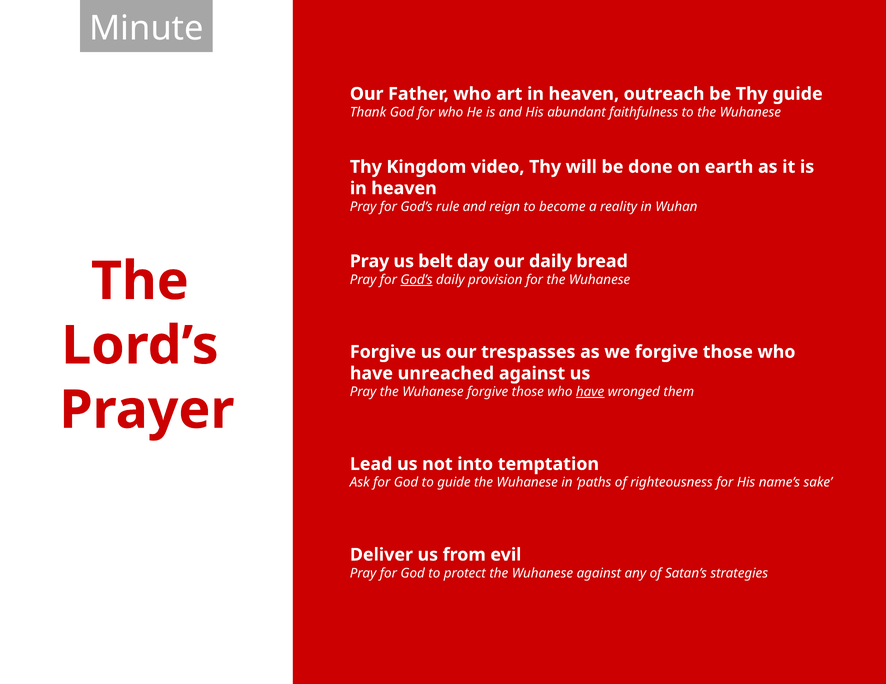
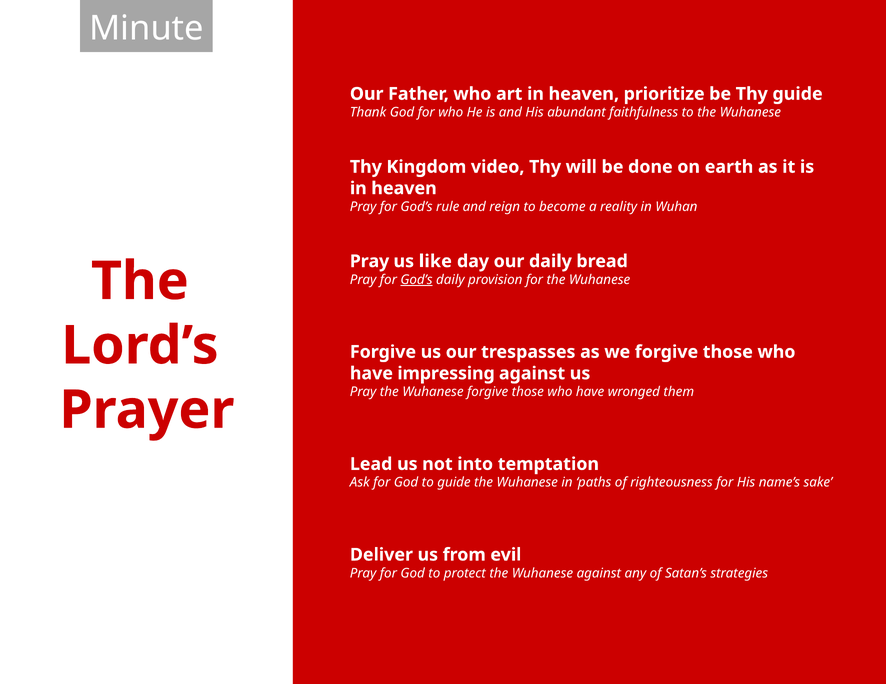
outreach: outreach -> prioritize
belt: belt -> like
unreached: unreached -> impressing
have at (590, 392) underline: present -> none
